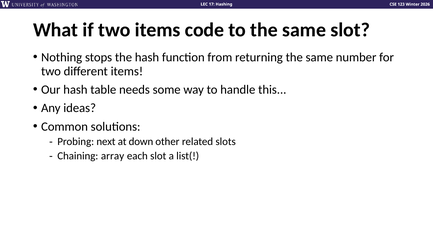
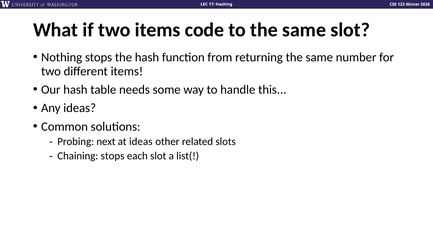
at down: down -> ideas
Chaining array: array -> stops
